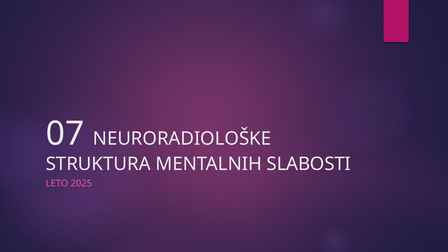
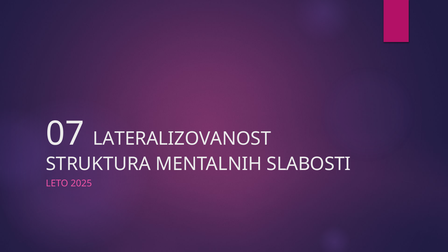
NEURORADIOLOŠKE: NEURORADIOLOŠKE -> LATERALIZOVANOST
